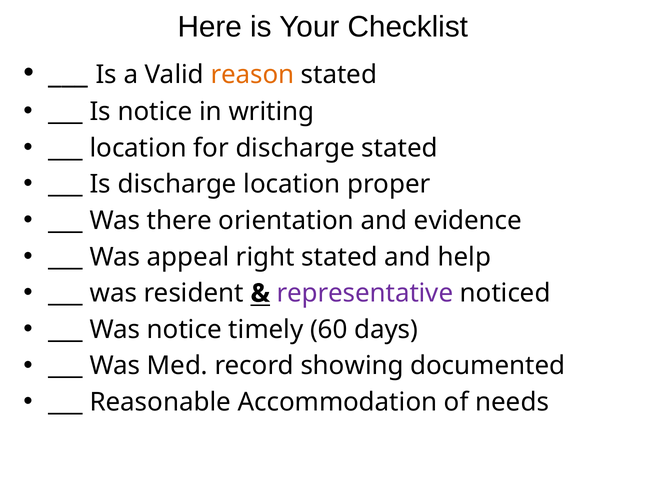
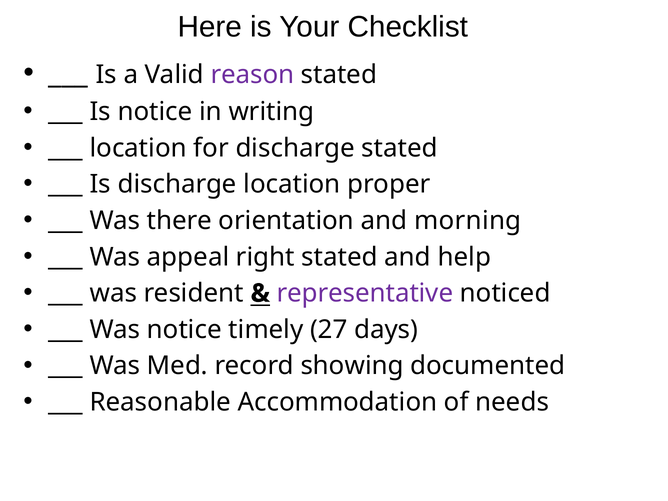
reason colour: orange -> purple
evidence: evidence -> morning
60: 60 -> 27
